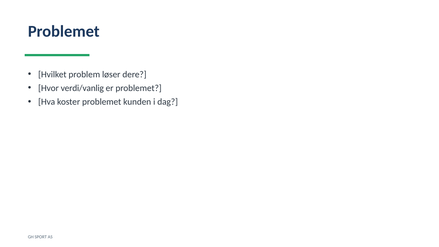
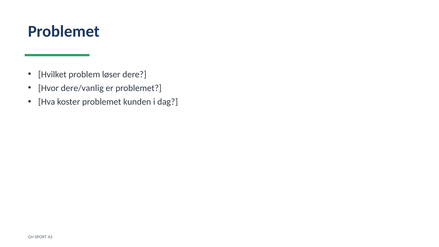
verdi/vanlig: verdi/vanlig -> dere/vanlig
